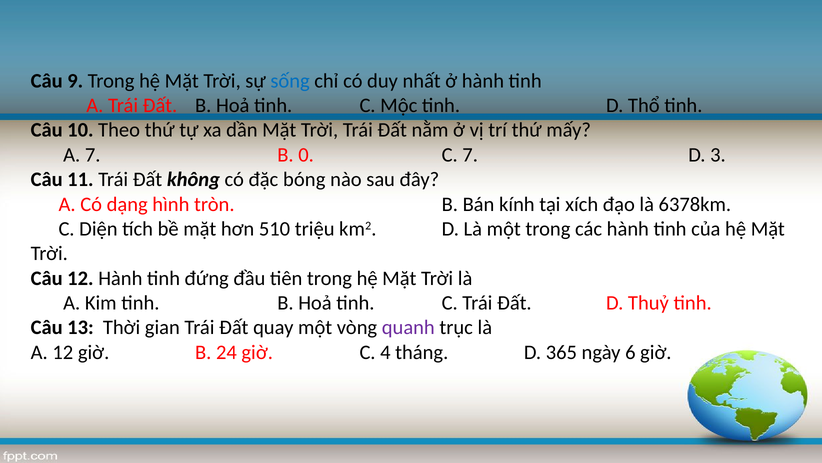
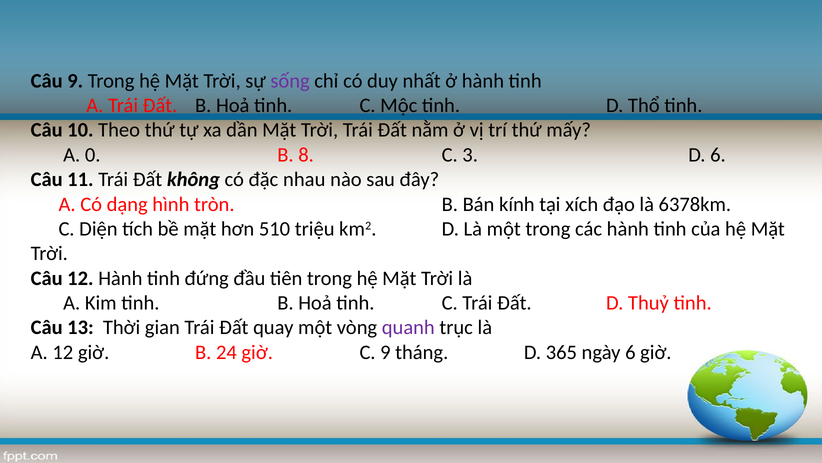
sống colour: blue -> purple
A 7: 7 -> 0
0: 0 -> 8
C 7: 7 -> 3
D 3: 3 -> 6
bóng: bóng -> nhau
C 4: 4 -> 9
